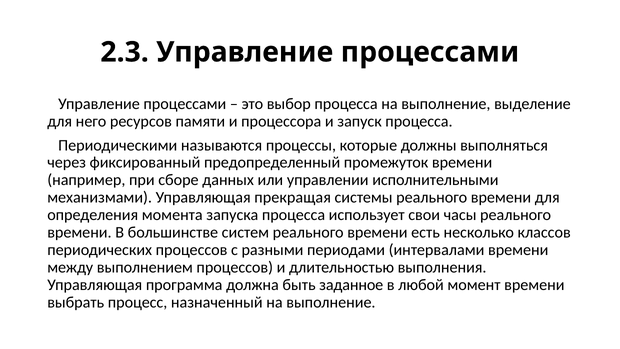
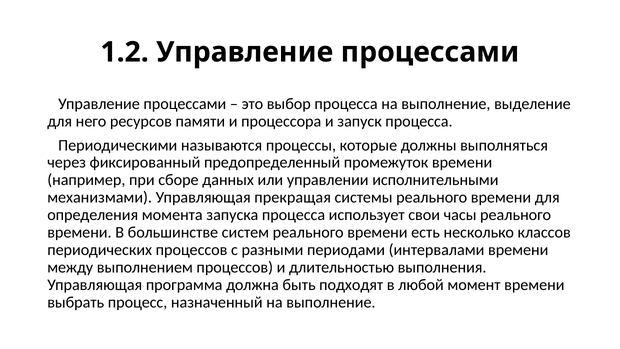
2.3: 2.3 -> 1.2
заданное: заданное -> подходят
